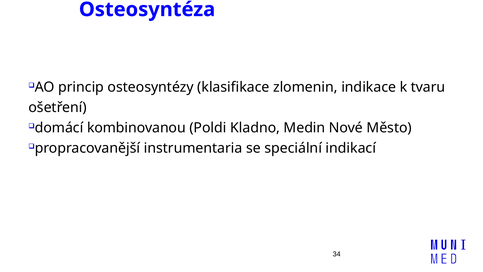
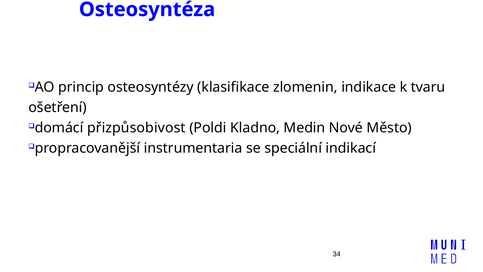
kombinovanou: kombinovanou -> přizpůsobivost
